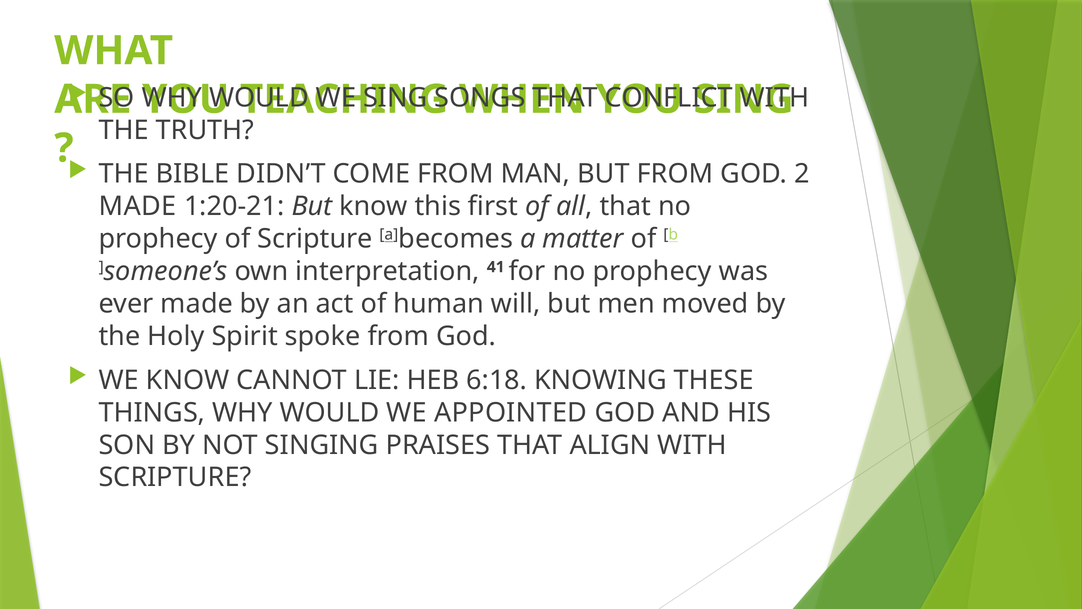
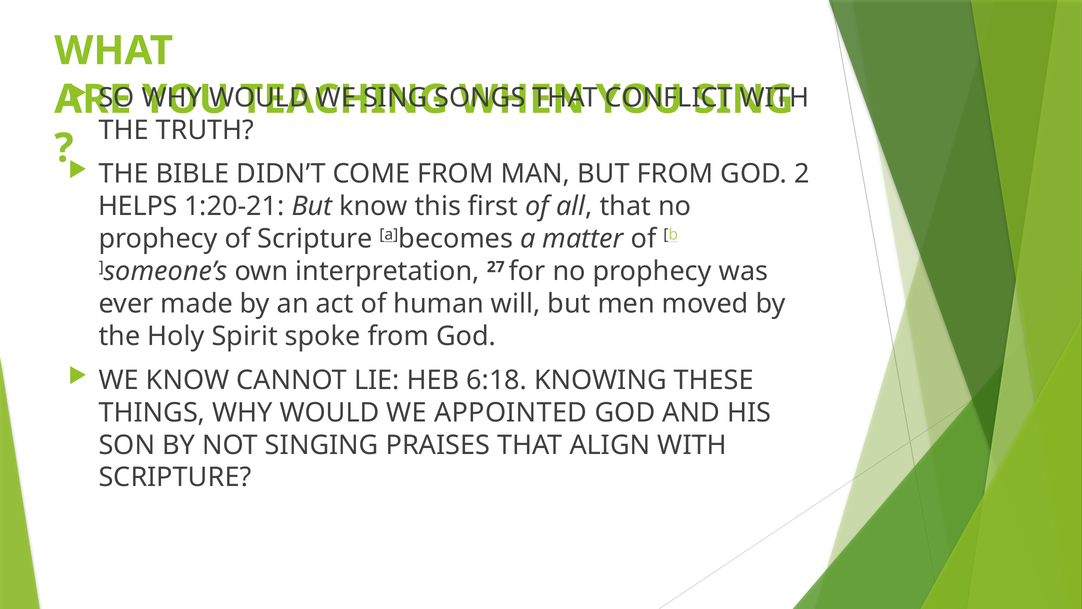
MADE at (138, 206): MADE -> HELPS
41: 41 -> 27
